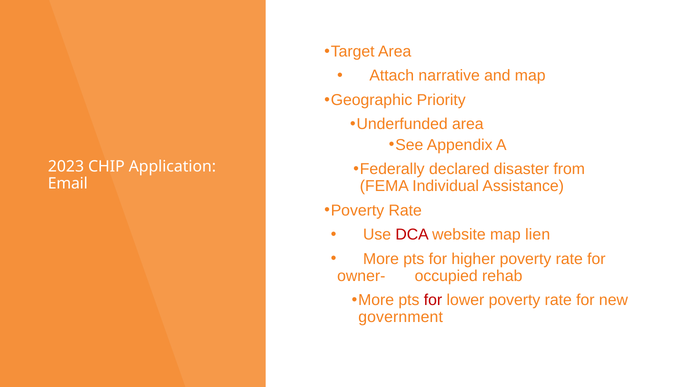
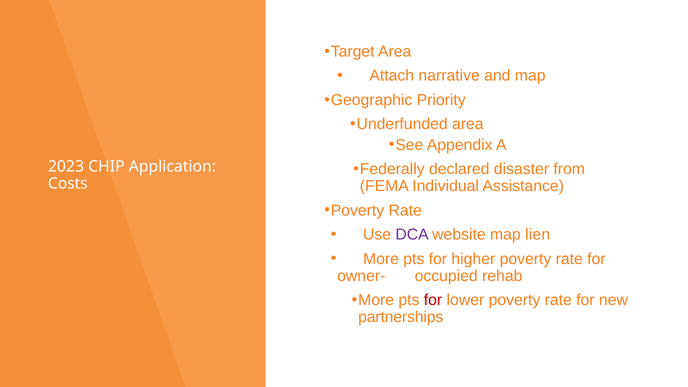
Email: Email -> Costs
DCA colour: red -> purple
government: government -> partnerships
